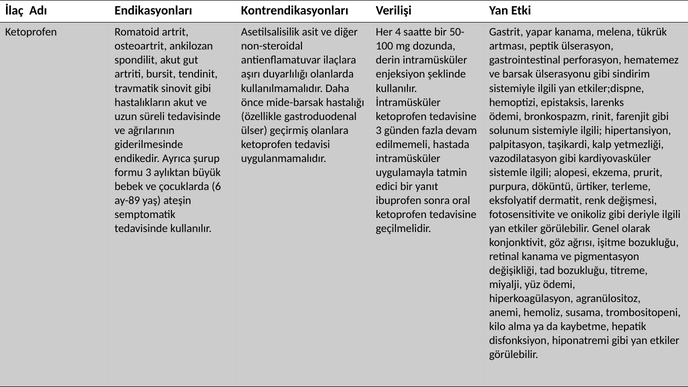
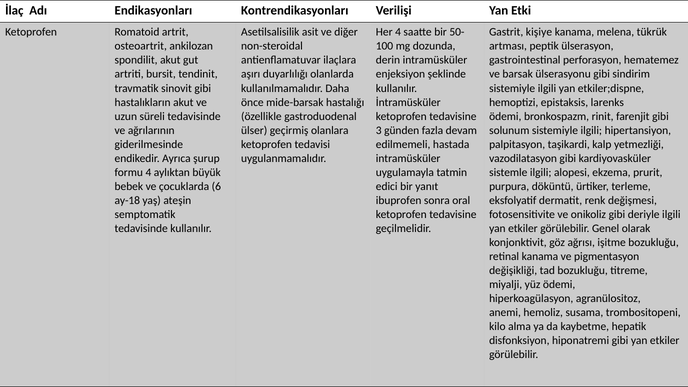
yapar: yapar -> kişiye
formu 3: 3 -> 4
ay-89: ay-89 -> ay-18
